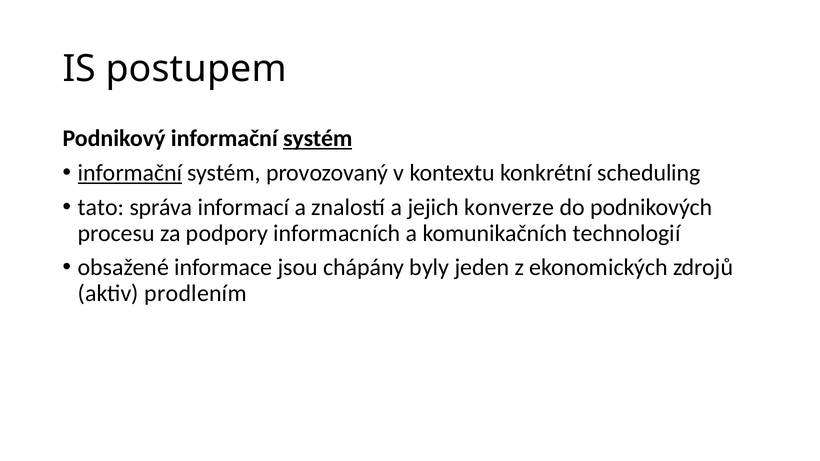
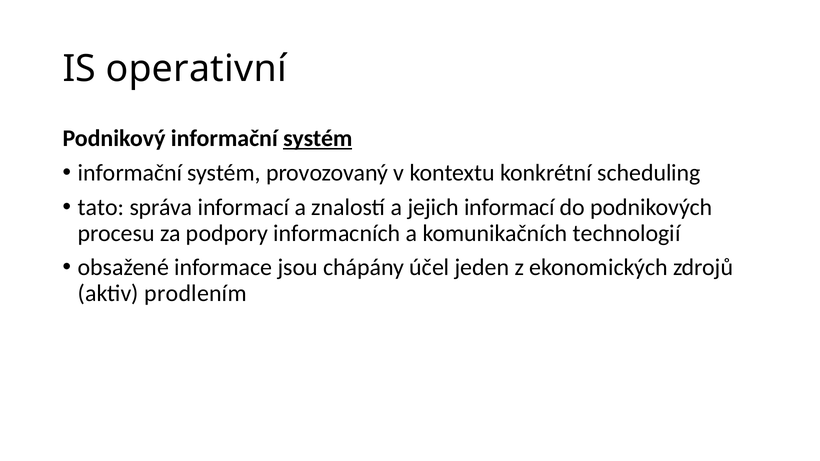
postupem: postupem -> operativní
informační at (130, 173) underline: present -> none
jejich konverze: konverze -> informací
byly: byly -> účel
